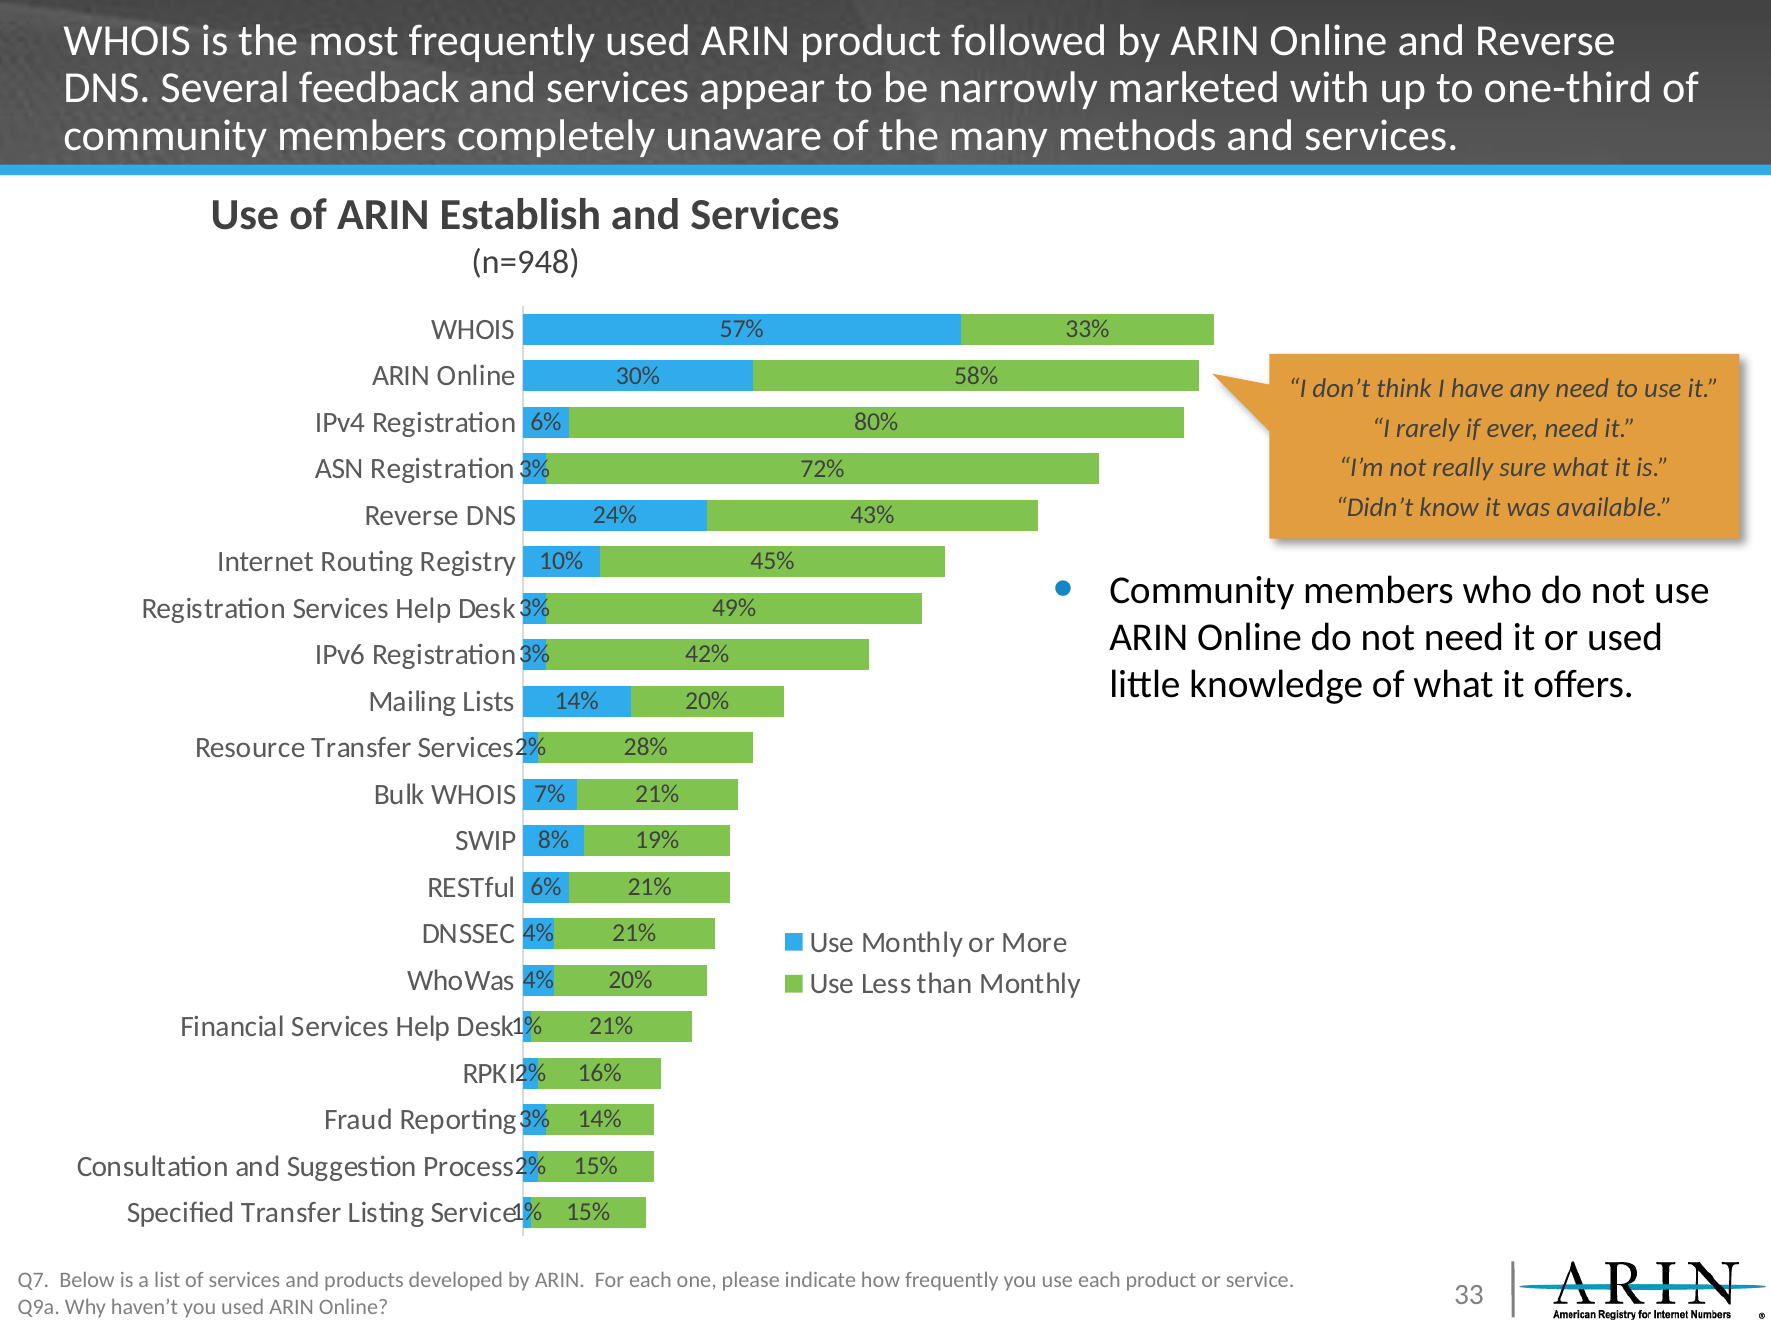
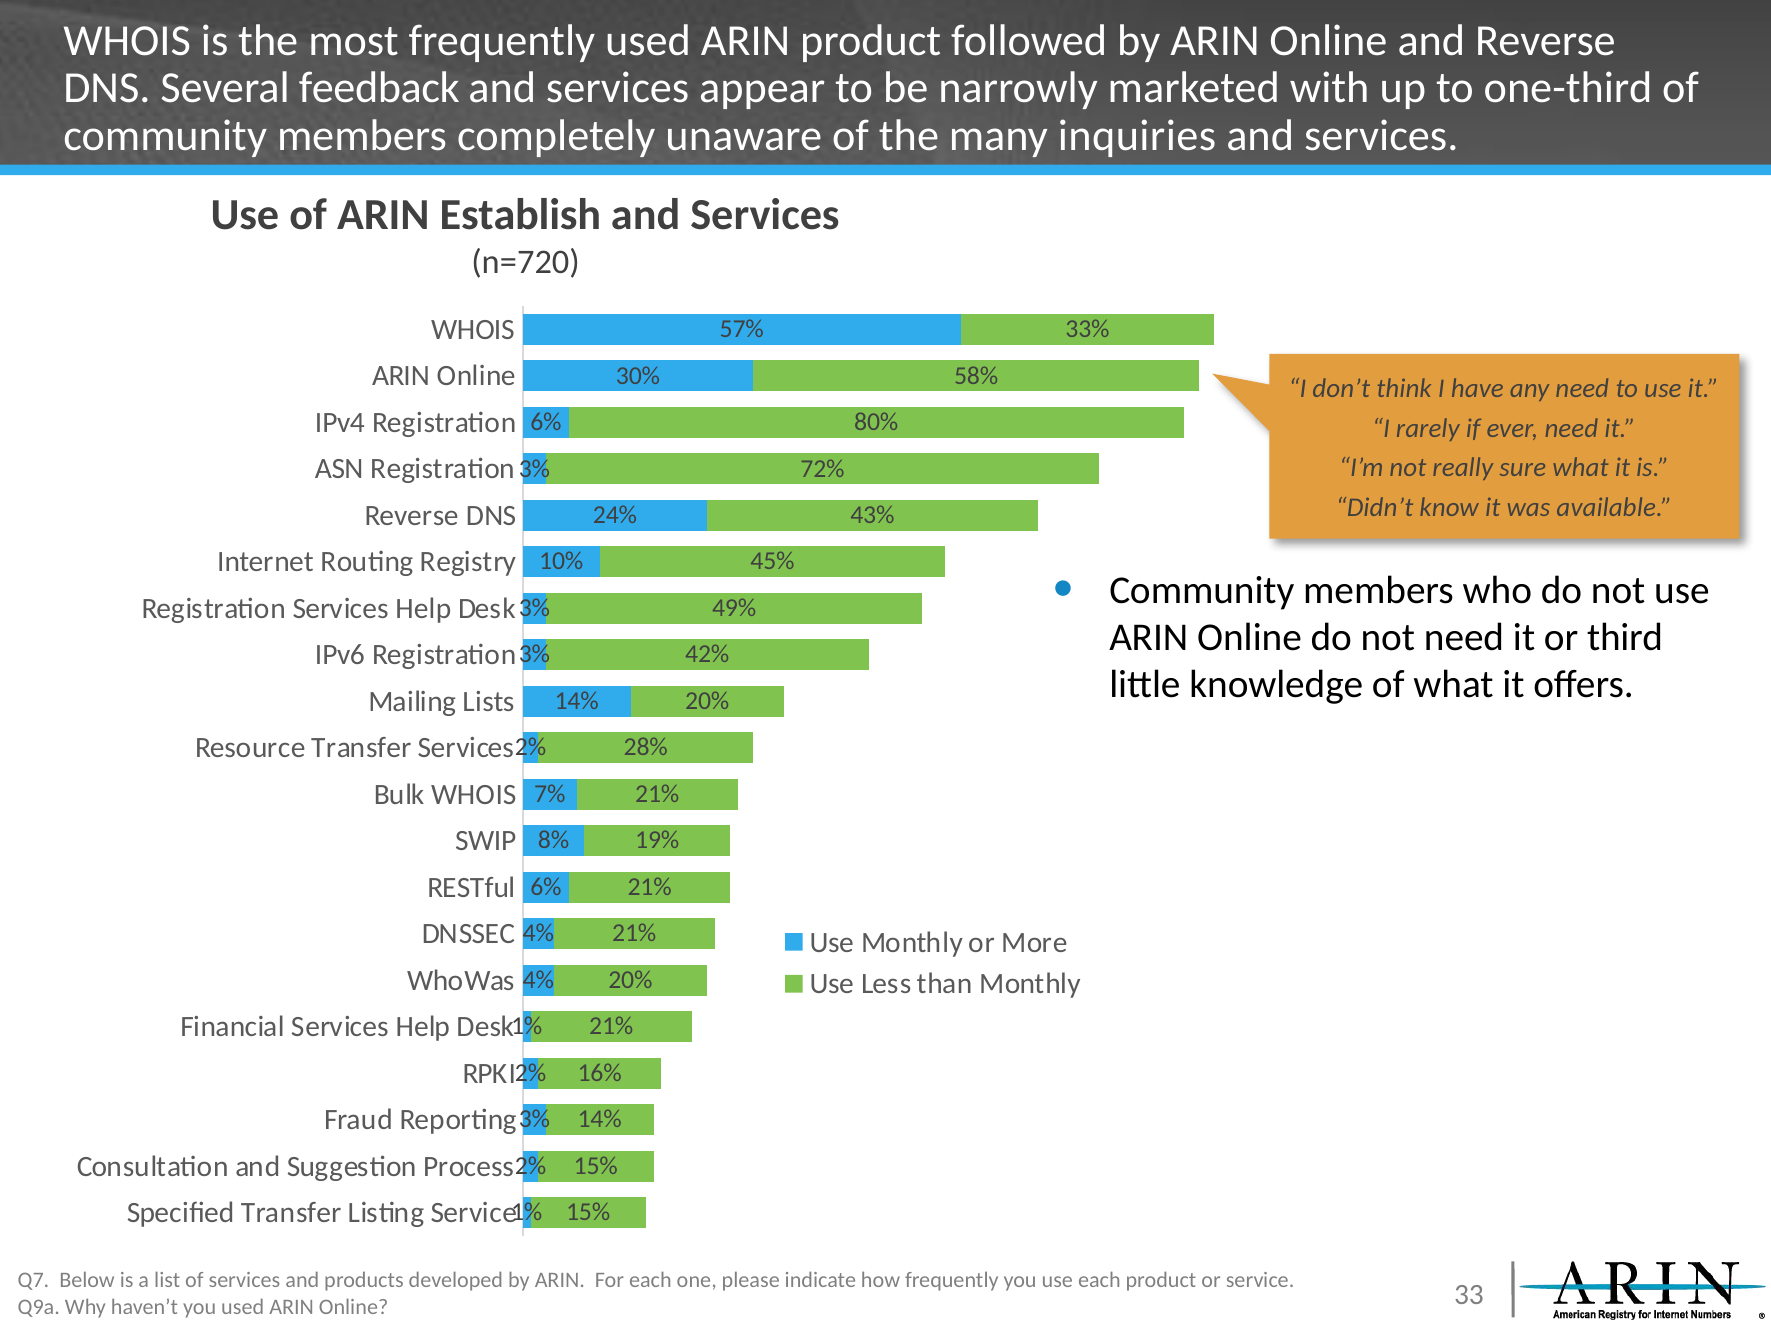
methods: methods -> inquiries
n=948: n=948 -> n=720
or used: used -> third
